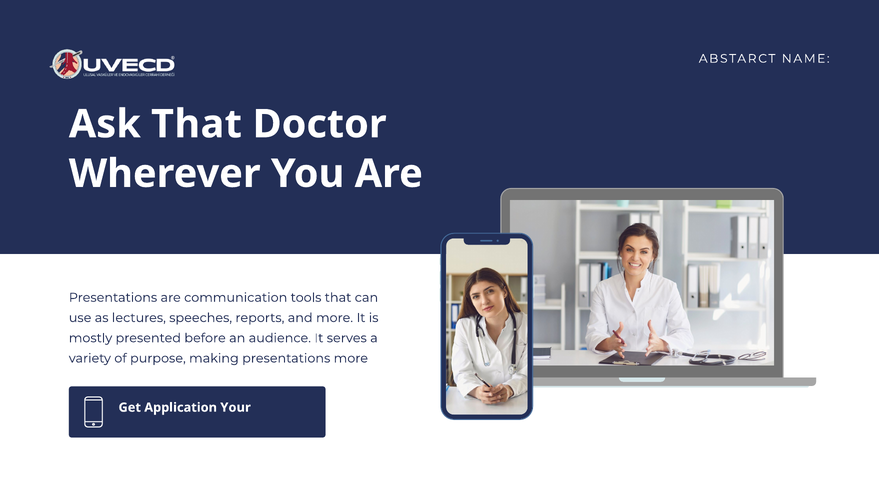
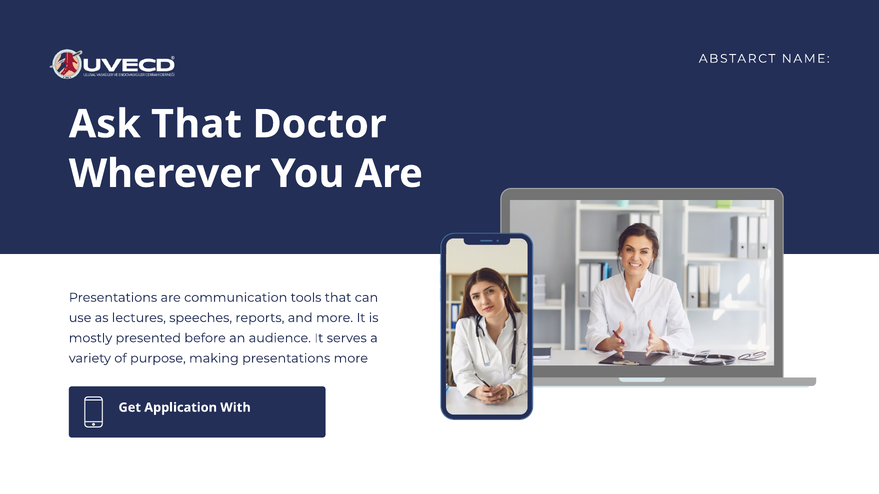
Your: Your -> With
